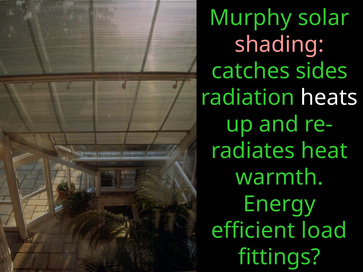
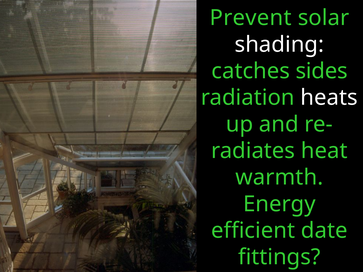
Murphy: Murphy -> Prevent
shading colour: pink -> white
load: load -> date
